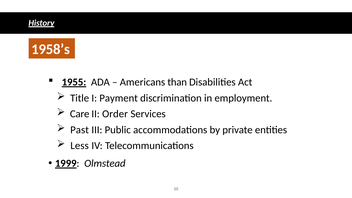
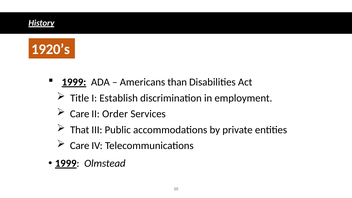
1958’s: 1958’s -> 1920’s
1955 at (74, 82): 1955 -> 1999
Payment: Payment -> Establish
Past: Past -> That
Less at (80, 146): Less -> Care
